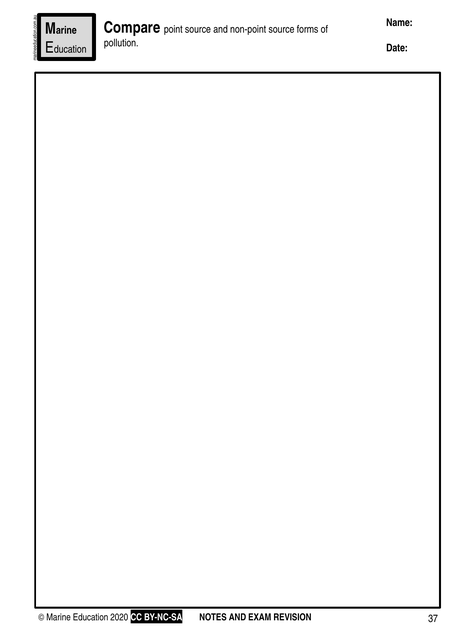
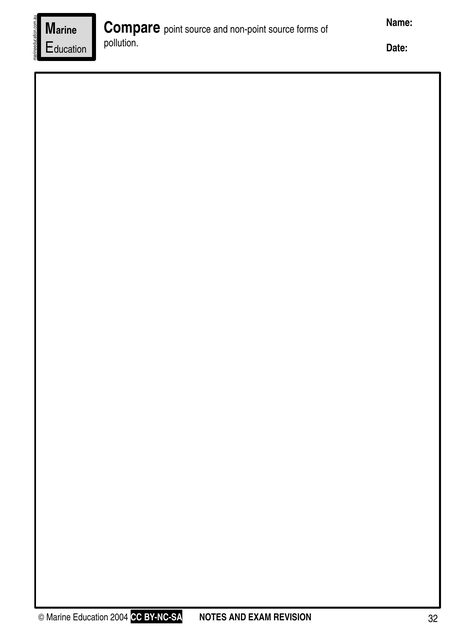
2020: 2020 -> 2004
37: 37 -> 32
